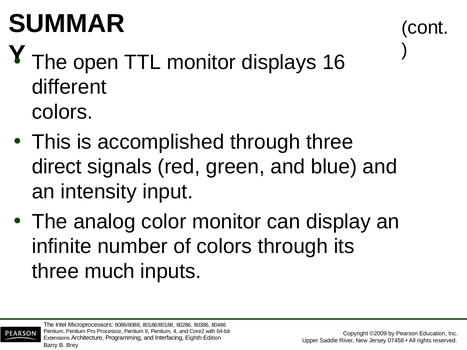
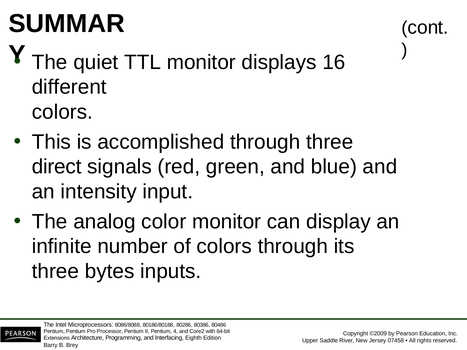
open: open -> quiet
much: much -> bytes
